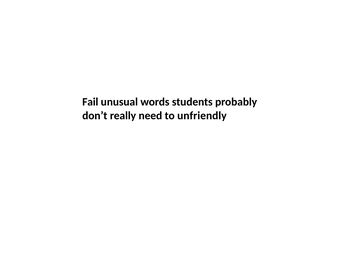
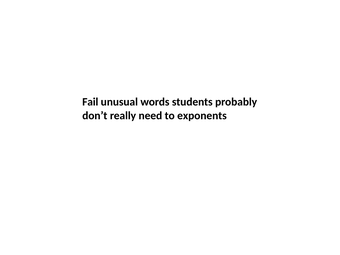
unfriendly: unfriendly -> exponents
